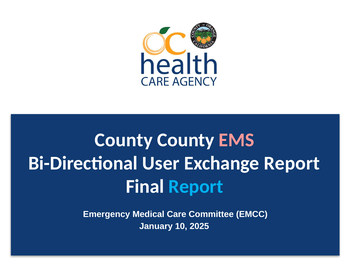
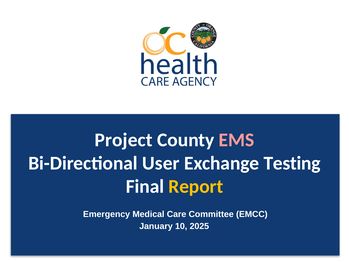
County at (124, 140): County -> Project
Exchange Report: Report -> Testing
Report at (196, 186) colour: light blue -> yellow
